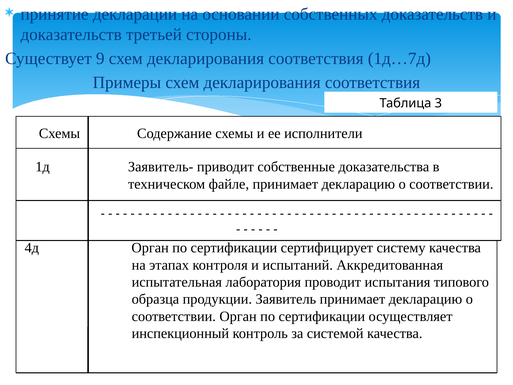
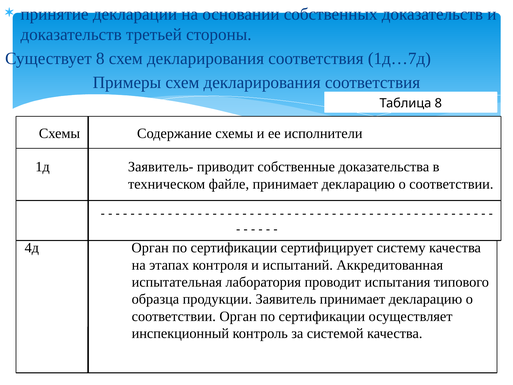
Существует 9: 9 -> 8
Таблица 3: 3 -> 8
